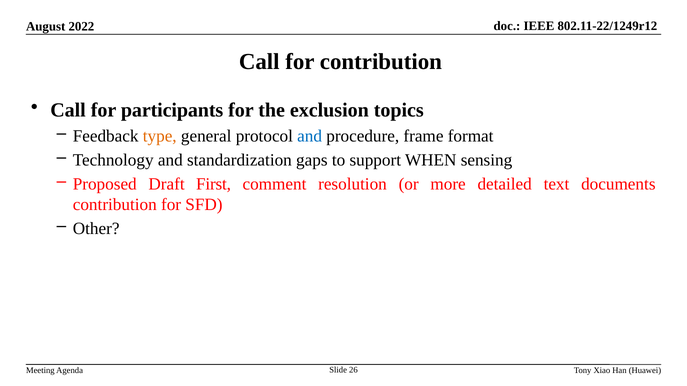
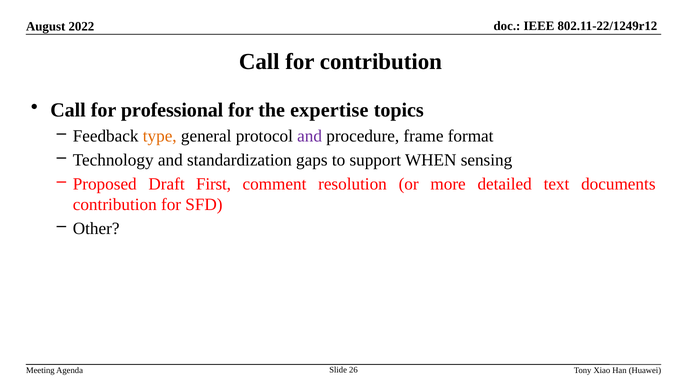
participants: participants -> professional
exclusion: exclusion -> expertise
and at (310, 136) colour: blue -> purple
